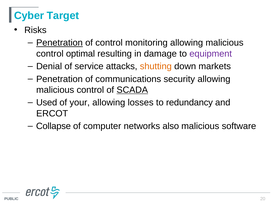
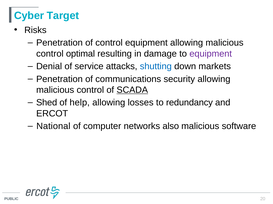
Penetration at (59, 43) underline: present -> none
control monitoring: monitoring -> equipment
shutting colour: orange -> blue
Used: Used -> Shed
your: your -> help
Collapse: Collapse -> National
